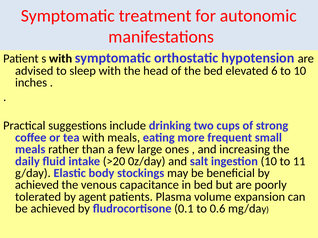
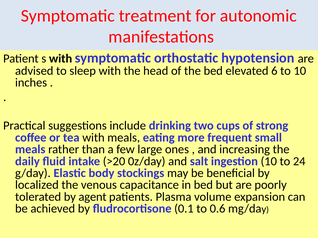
11: 11 -> 24
achieved at (37, 185): achieved -> localized
